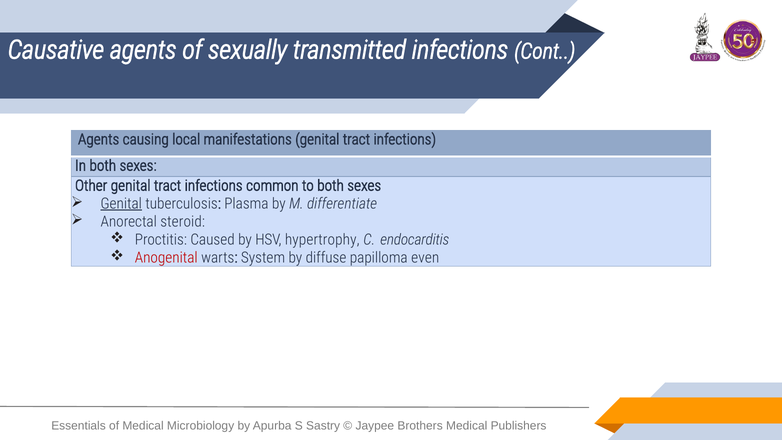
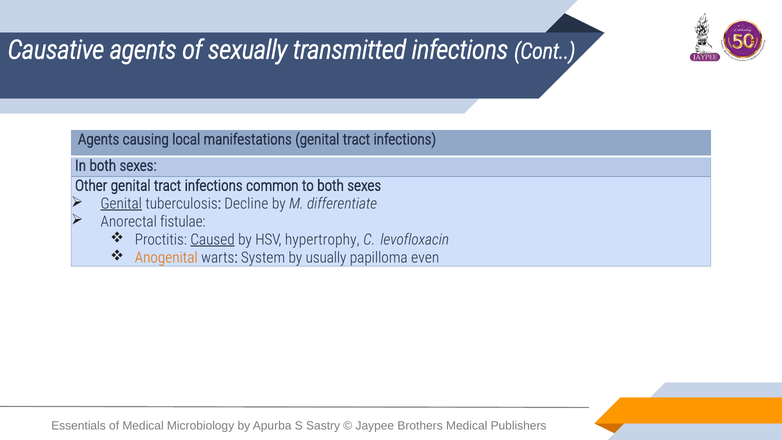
Plasma: Plasma -> Decline
steroid: steroid -> fistulae
Caused underline: none -> present
endocarditis: endocarditis -> levofloxacin
Anogenital colour: red -> orange
diffuse: diffuse -> usually
